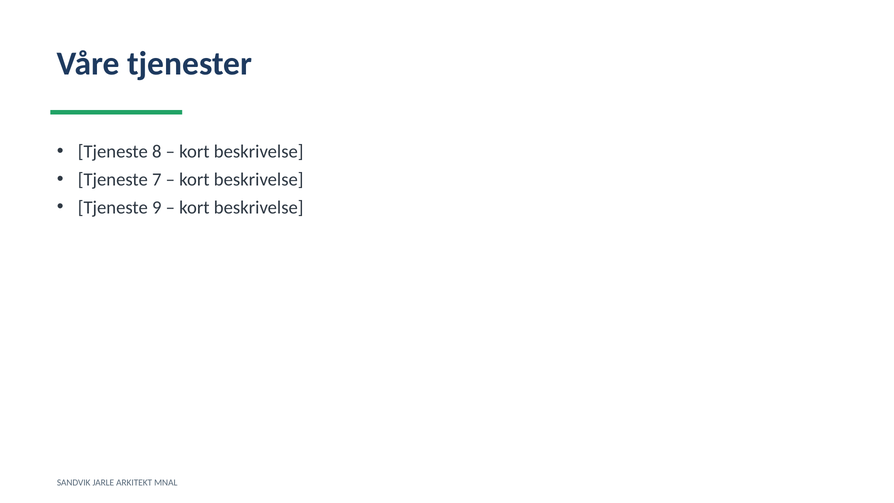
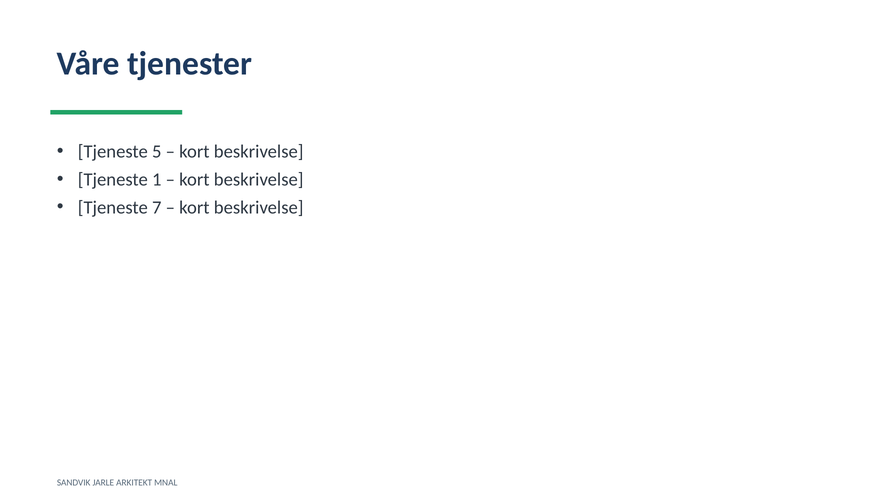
8: 8 -> 5
7: 7 -> 1
9: 9 -> 7
